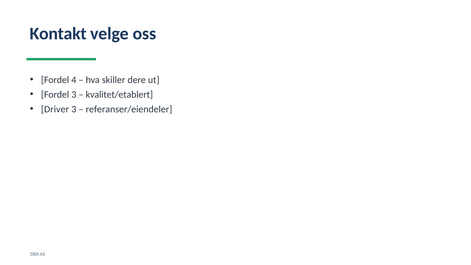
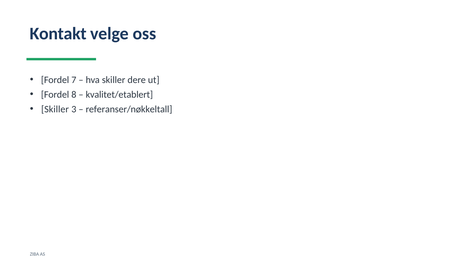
4: 4 -> 7
Fordel 3: 3 -> 8
Driver at (55, 109): Driver -> Skiller
referanser/eiendeler: referanser/eiendeler -> referanser/nøkkeltall
